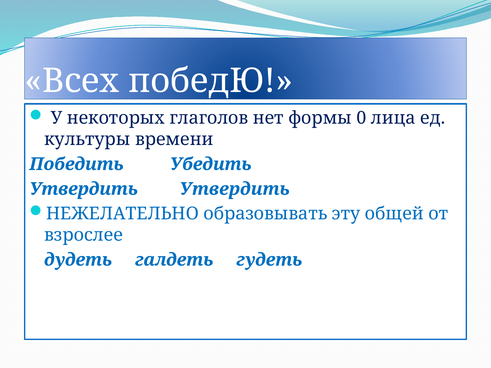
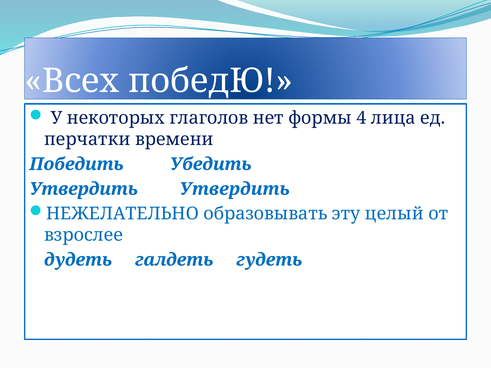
0: 0 -> 4
культуры: культуры -> перчатки
общей: общей -> целый
